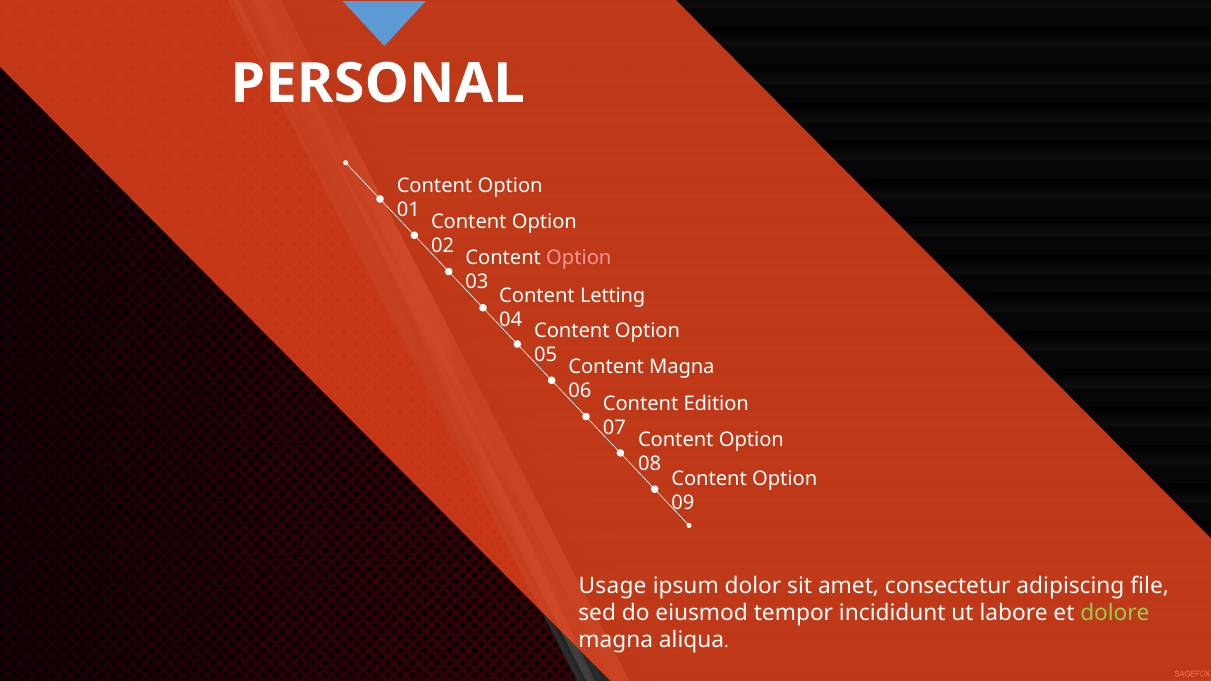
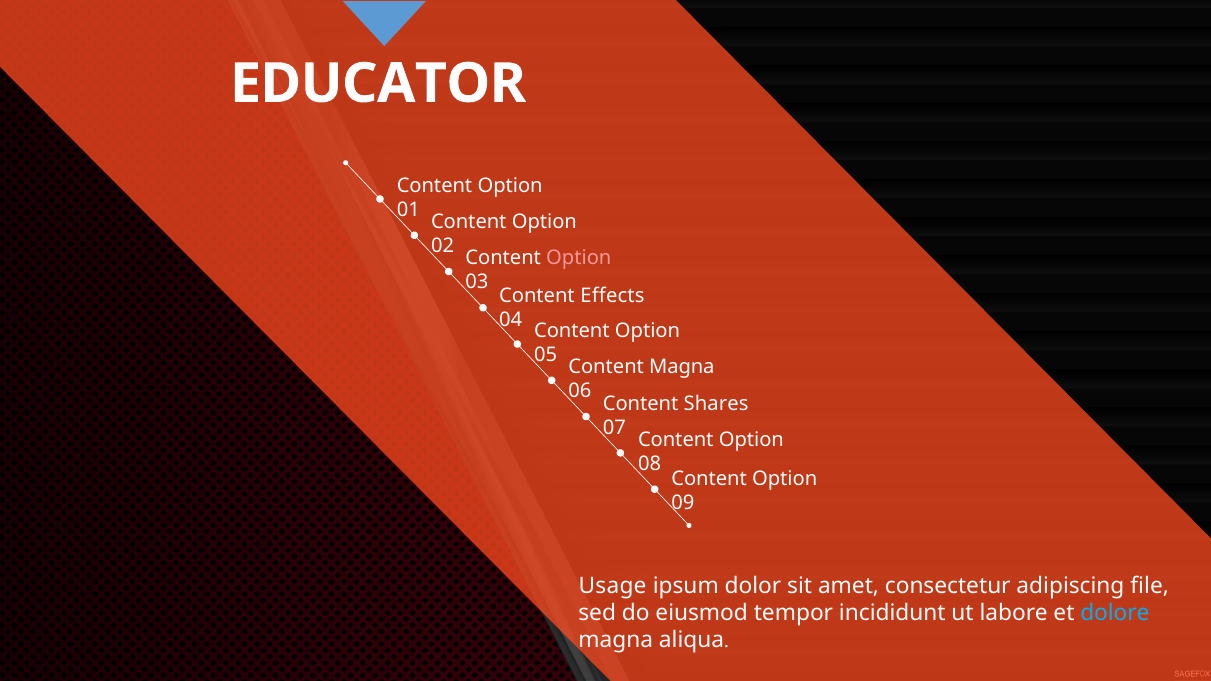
PERSONAL: PERSONAL -> EDUCATOR
Letting: Letting -> Effects
Edition: Edition -> Shares
dolore colour: light green -> light blue
